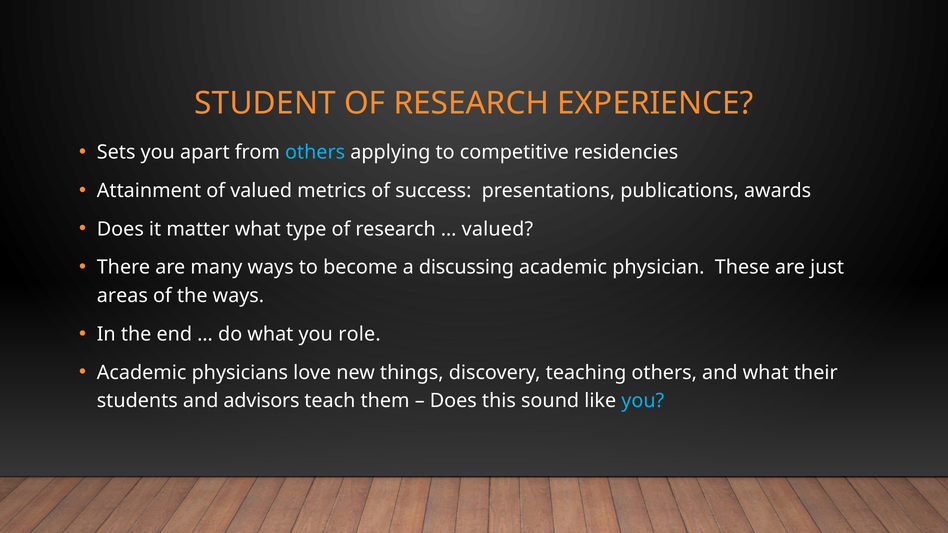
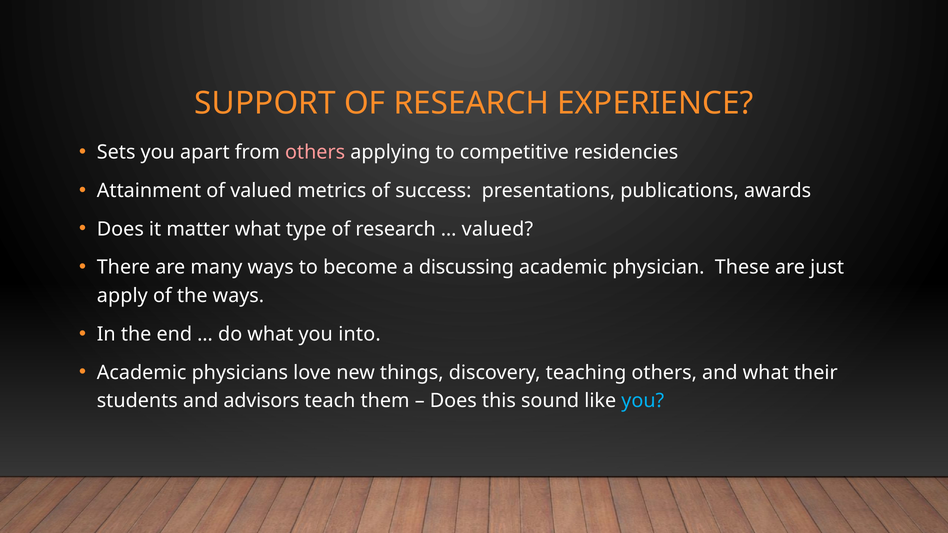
STUDENT: STUDENT -> SUPPORT
others at (315, 152) colour: light blue -> pink
areas: areas -> apply
role: role -> into
